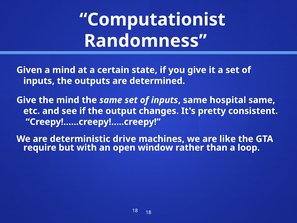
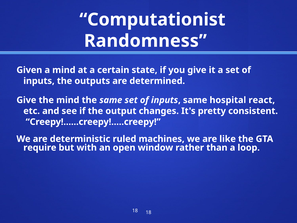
hospital same: same -> react
drive: drive -> ruled
